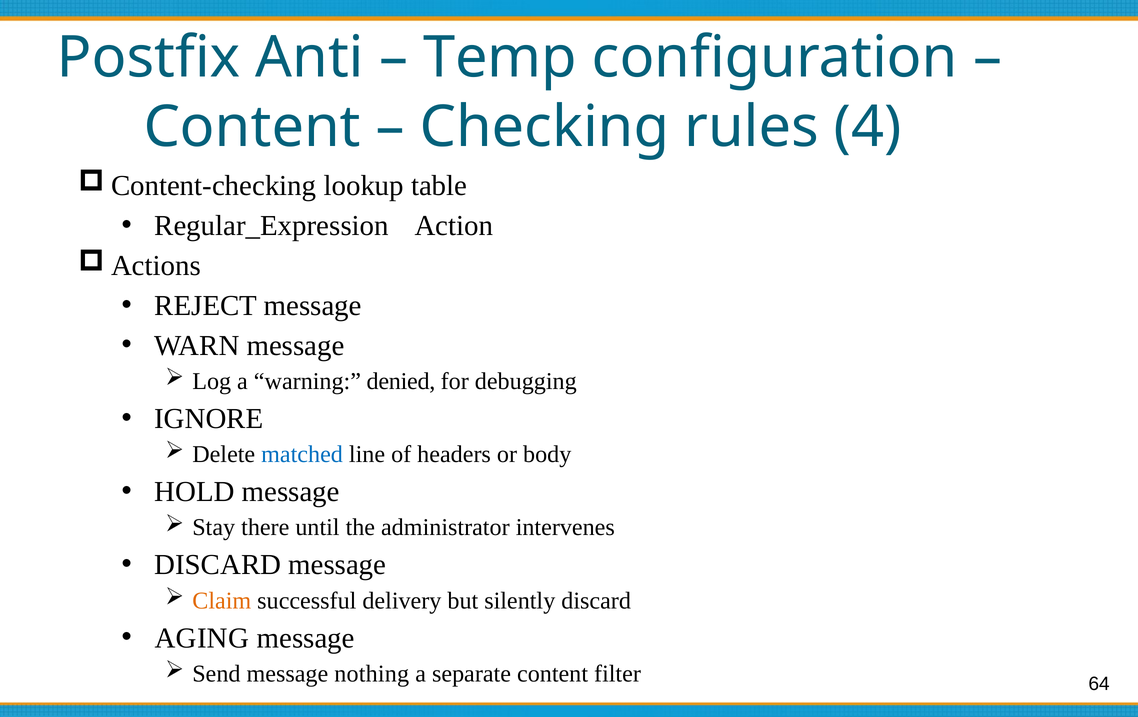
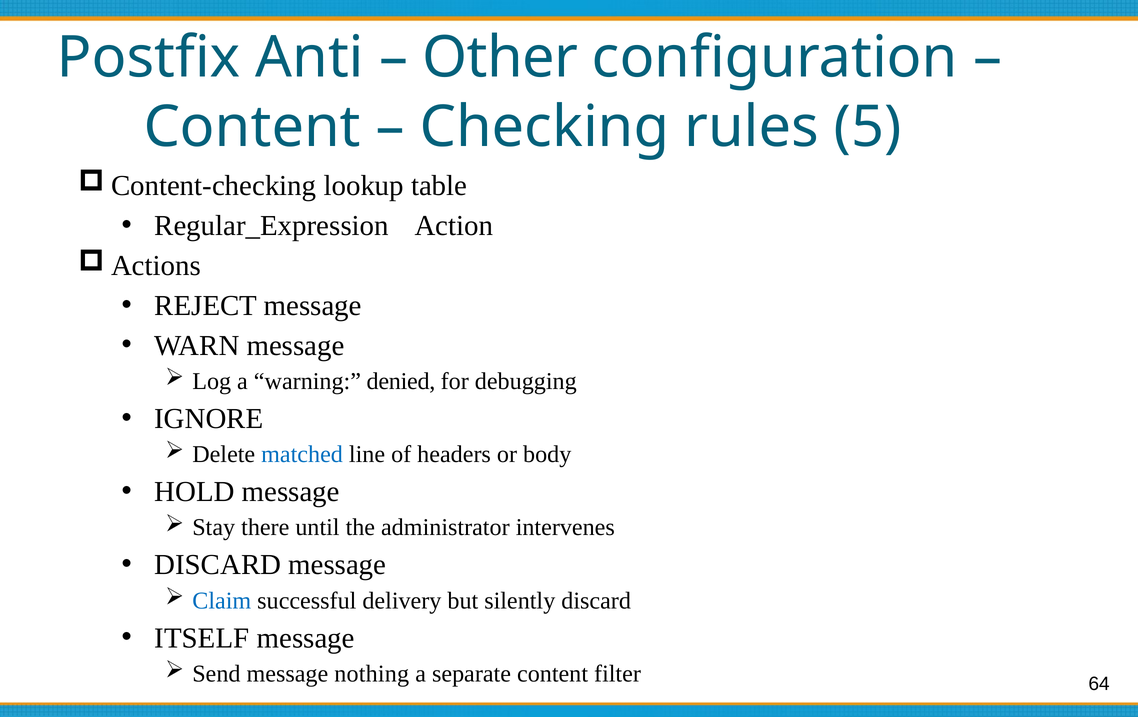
Temp: Temp -> Other
4: 4 -> 5
Claim colour: orange -> blue
AGING: AGING -> ITSELF
